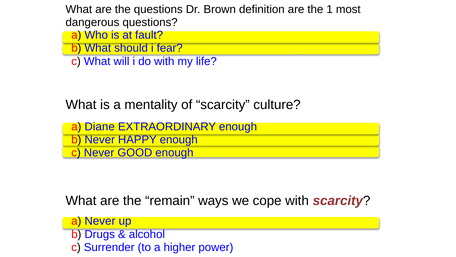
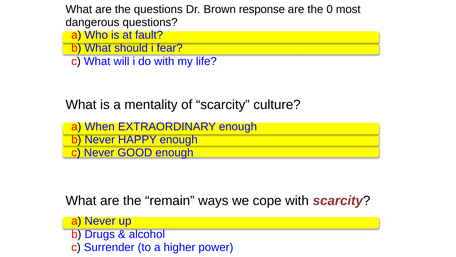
definition: definition -> response
1: 1 -> 0
Diane: Diane -> When
